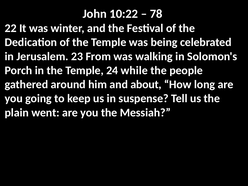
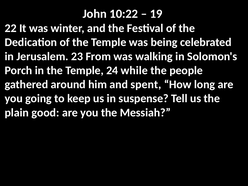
78: 78 -> 19
about: about -> spent
went: went -> good
